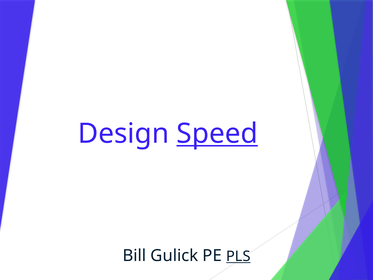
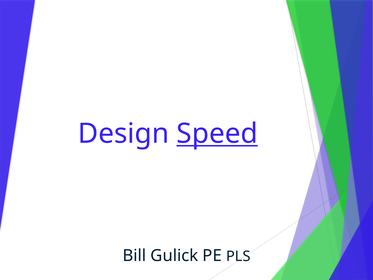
PLS underline: present -> none
